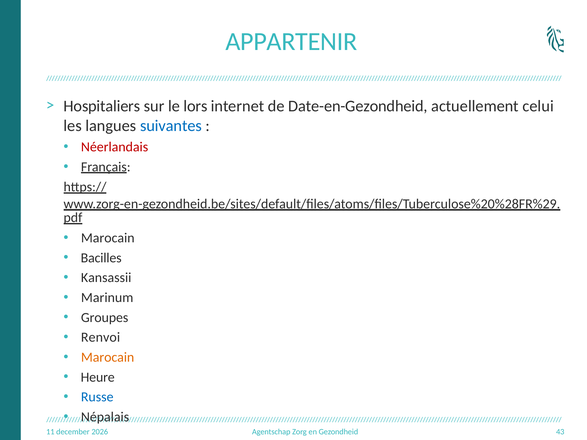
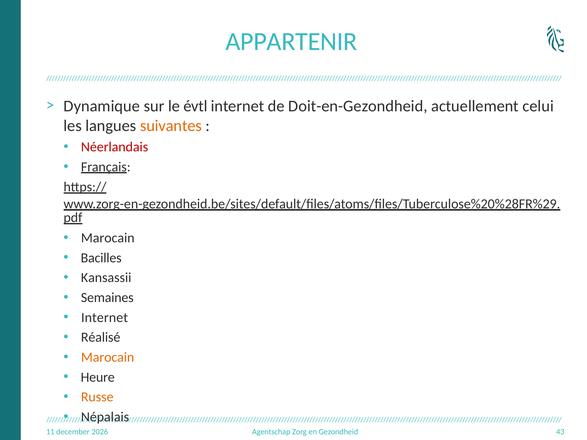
Hospitaliers: Hospitaliers -> Dynamique
lors: lors -> évtl
Date-en-Gezondheid: Date-en-Gezondheid -> Doit-en-Gezondheid
suivantes colour: blue -> orange
Marinum: Marinum -> Semaines
Groupes at (105, 318): Groupes -> Internet
Renvoi: Renvoi -> Réalisé
Russe colour: blue -> orange
